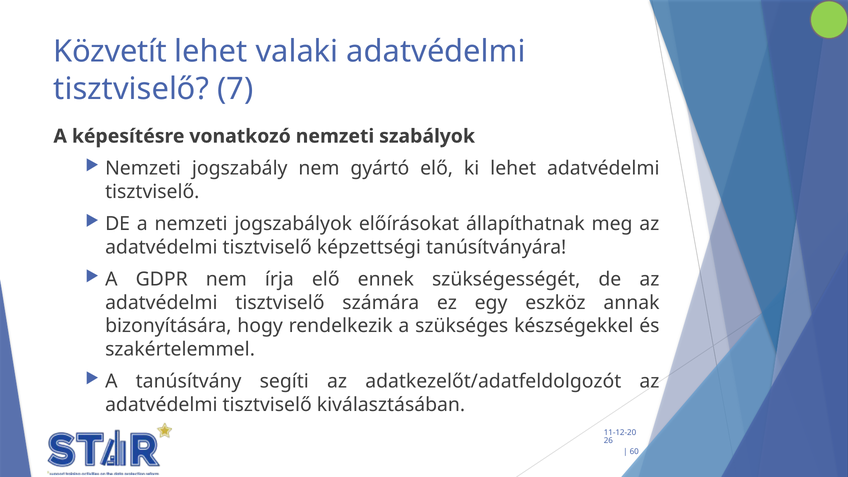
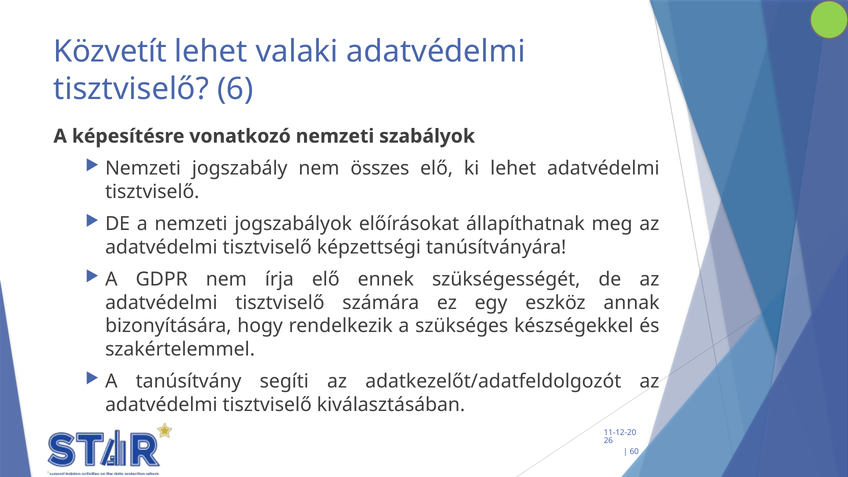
7: 7 -> 6
gyártó: gyártó -> összes
